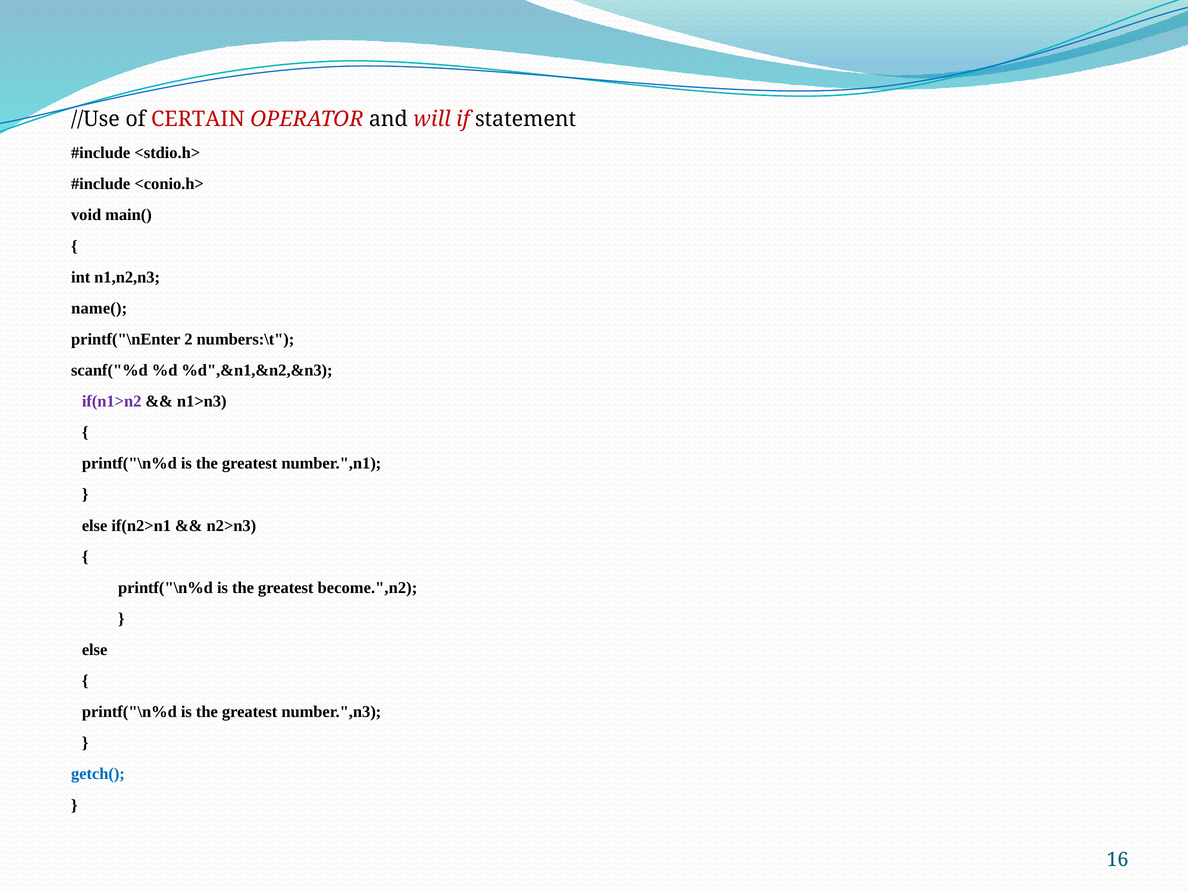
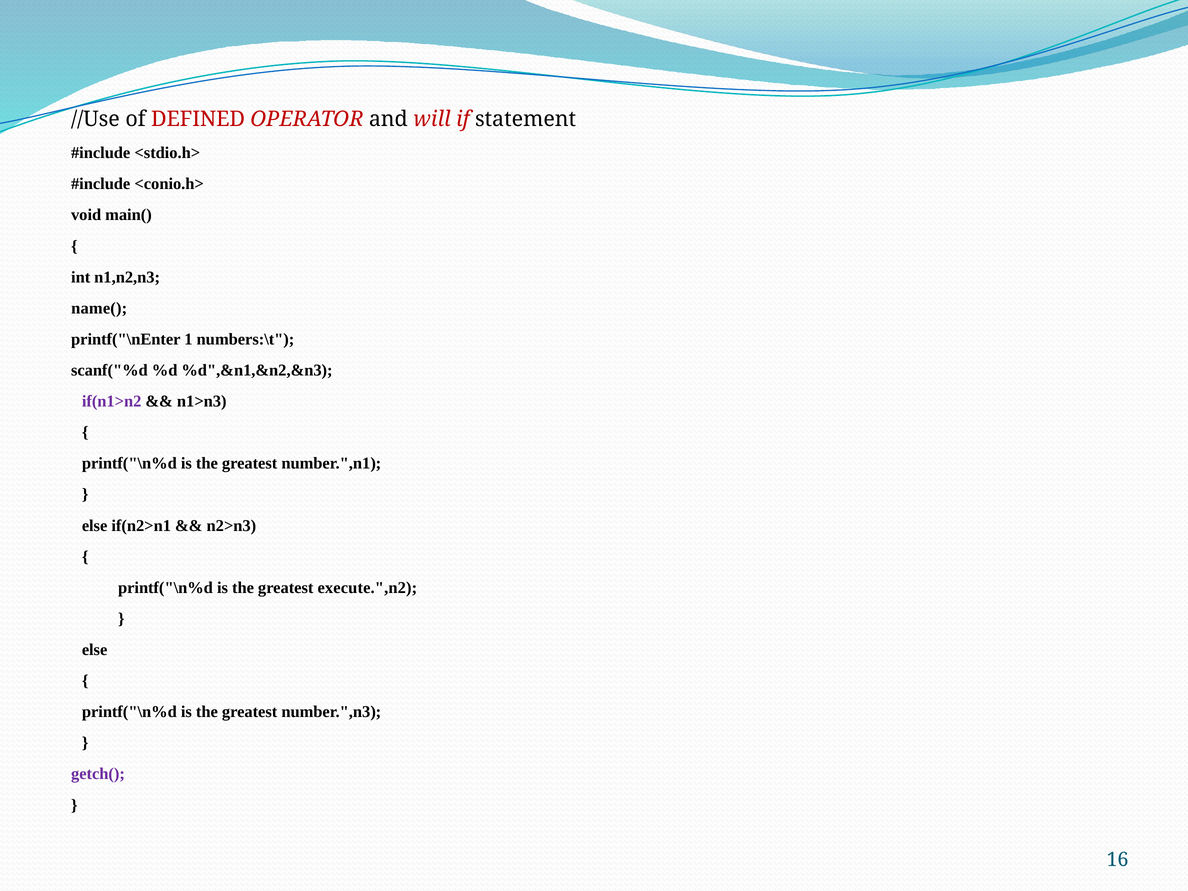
CERTAIN: CERTAIN -> DEFINED
2: 2 -> 1
become.",n2: become.",n2 -> execute.",n2
getch( colour: blue -> purple
